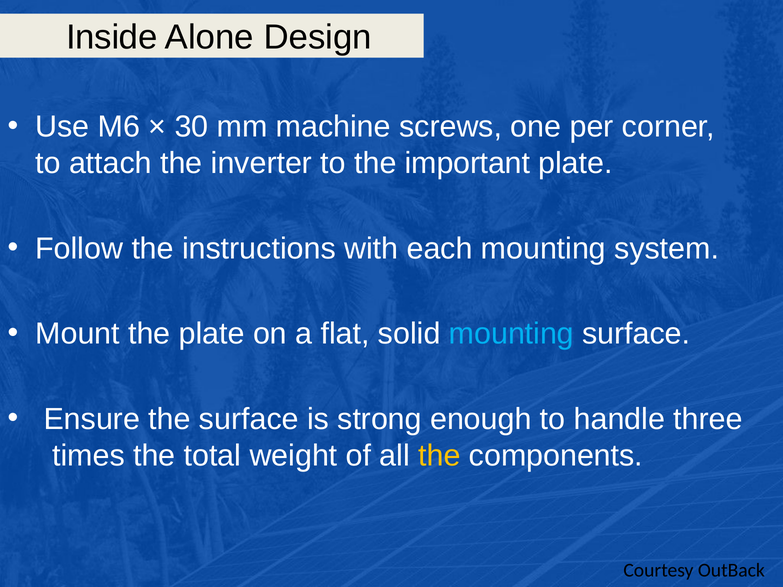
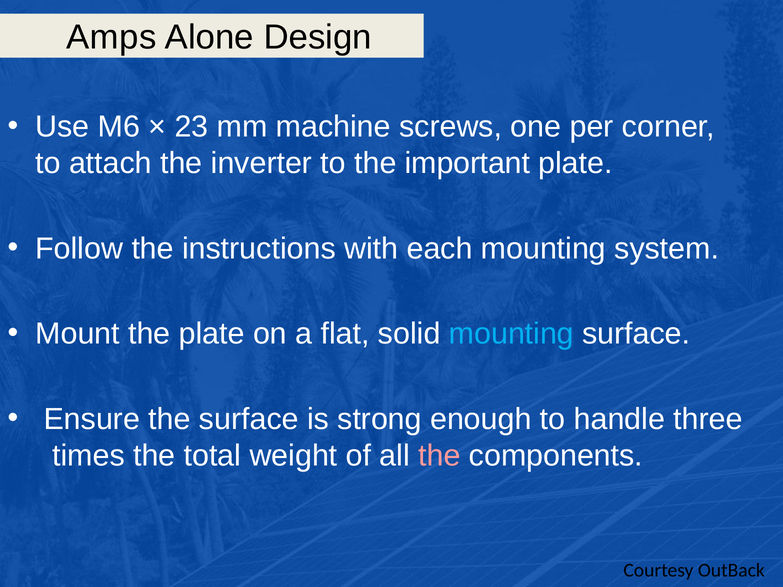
Inside: Inside -> Amps
30: 30 -> 23
the at (439, 456) colour: yellow -> pink
